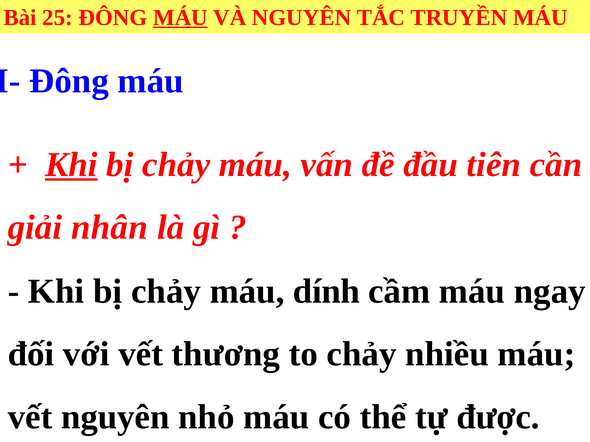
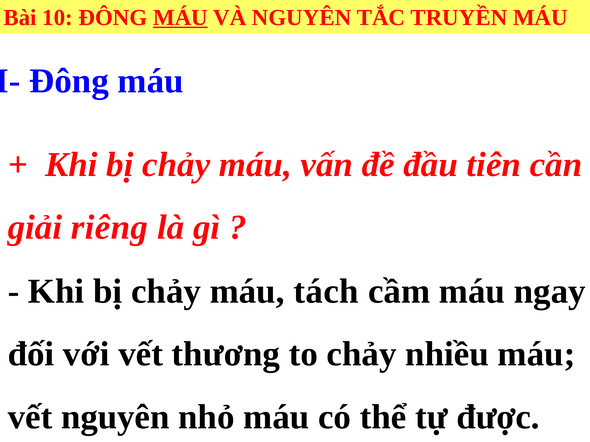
25: 25 -> 10
Khi at (71, 165) underline: present -> none
nhân: nhân -> riêng
dính: dính -> tách
